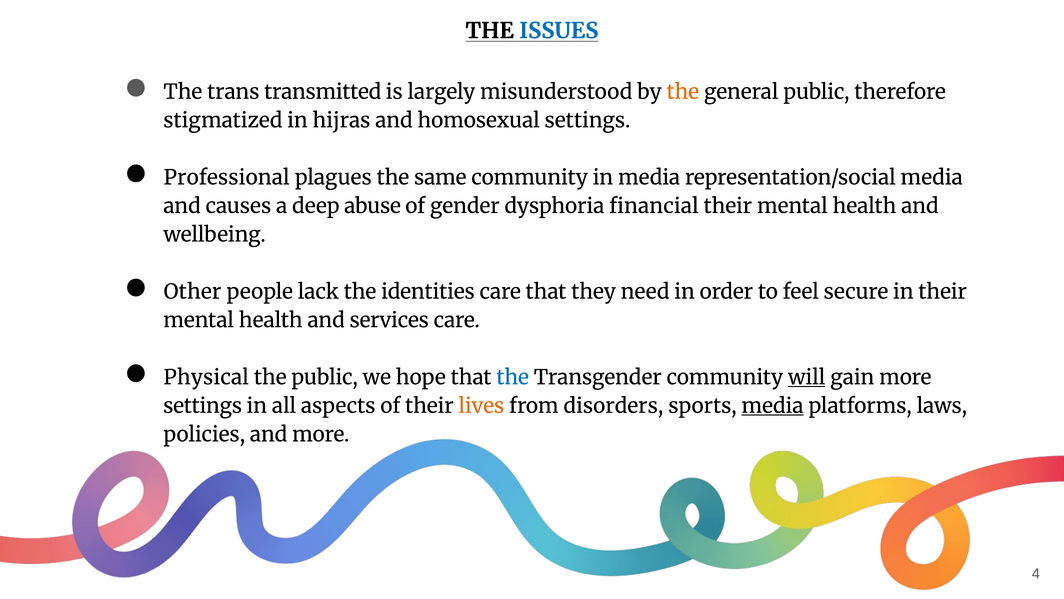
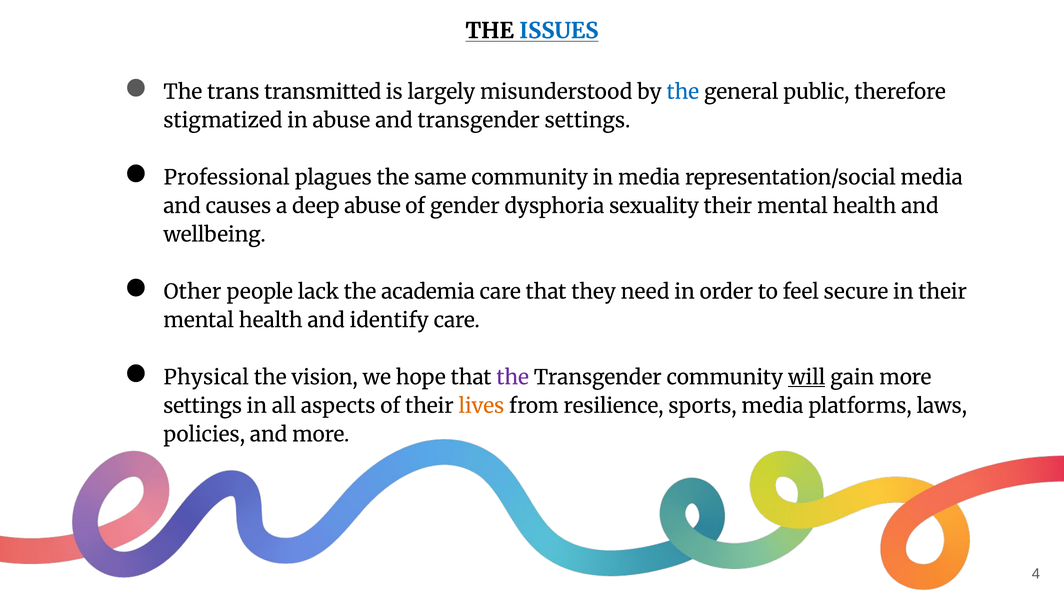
the at (683, 92) colour: orange -> blue
in hijras: hijras -> abuse
and homosexual: homosexual -> transgender
financial: financial -> sexuality
identities: identities -> academia
services: services -> identify
the public: public -> vision
the at (513, 377) colour: blue -> purple
disorders: disorders -> resilience
media at (772, 406) underline: present -> none
